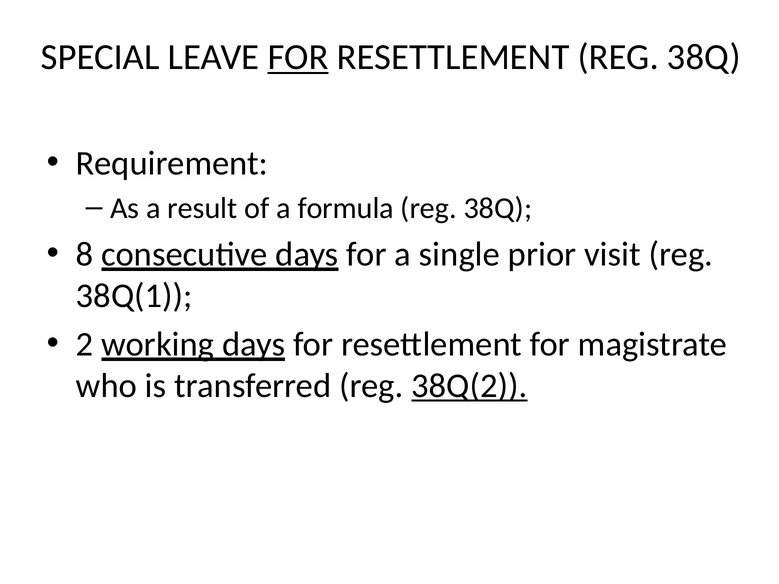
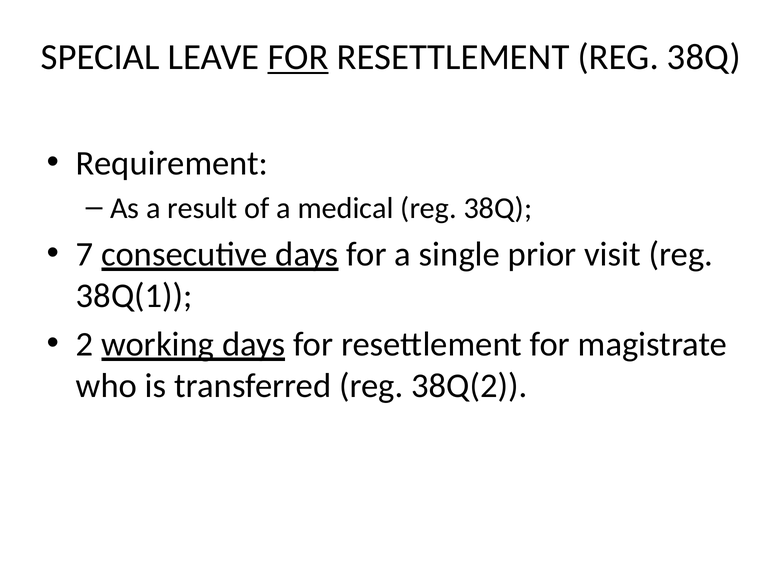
formula: formula -> medical
8: 8 -> 7
38Q(2 underline: present -> none
